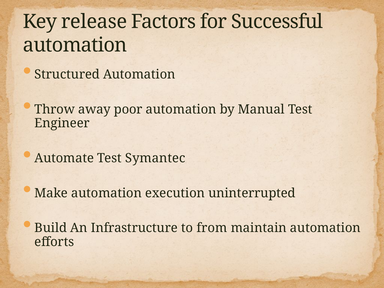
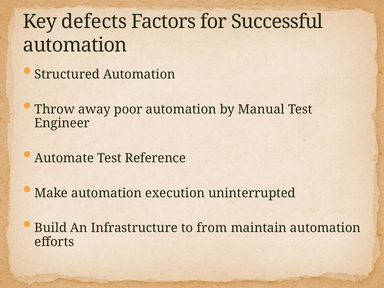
release: release -> defects
Symantec: Symantec -> Reference
